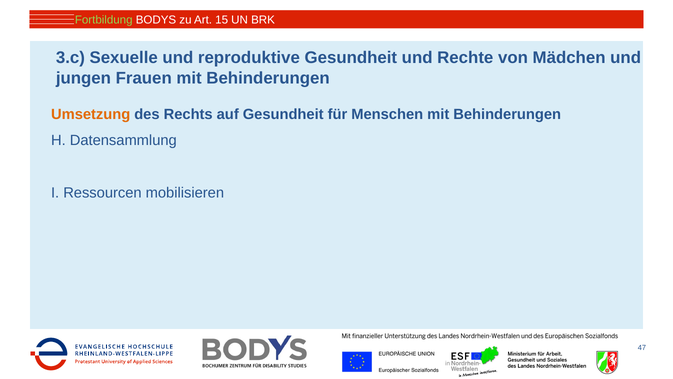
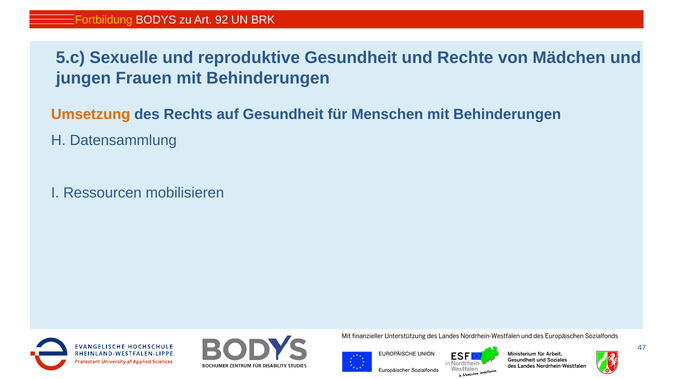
Fortbildung colour: light green -> yellow
15: 15 -> 92
3.c: 3.c -> 5.c
